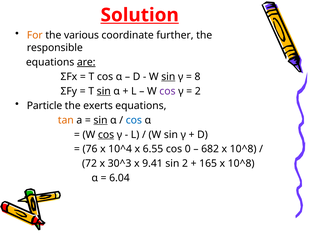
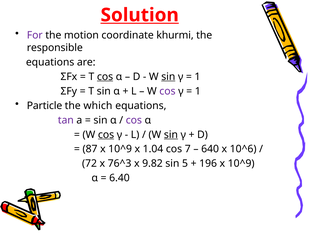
For colour: orange -> purple
various: various -> motion
further: further -> khurmi
are underline: present -> none
cos at (105, 76) underline: none -> present
8 at (198, 76): 8 -> 1
sin at (104, 91) underline: present -> none
2 at (198, 91): 2 -> 1
exerts: exerts -> which
tan colour: orange -> purple
sin at (101, 120) underline: present -> none
cos at (134, 120) colour: blue -> purple
sin at (171, 134) underline: none -> present
76: 76 -> 87
10^4 at (120, 149): 10^4 -> 10^9
6.55: 6.55 -> 1.04
0: 0 -> 7
682: 682 -> 640
10^8 at (243, 149): 10^8 -> 10^6
30^3: 30^3 -> 76^3
9.41: 9.41 -> 9.82
sin 2: 2 -> 5
165: 165 -> 196
10^8 at (241, 163): 10^8 -> 10^9
6.04: 6.04 -> 6.40
